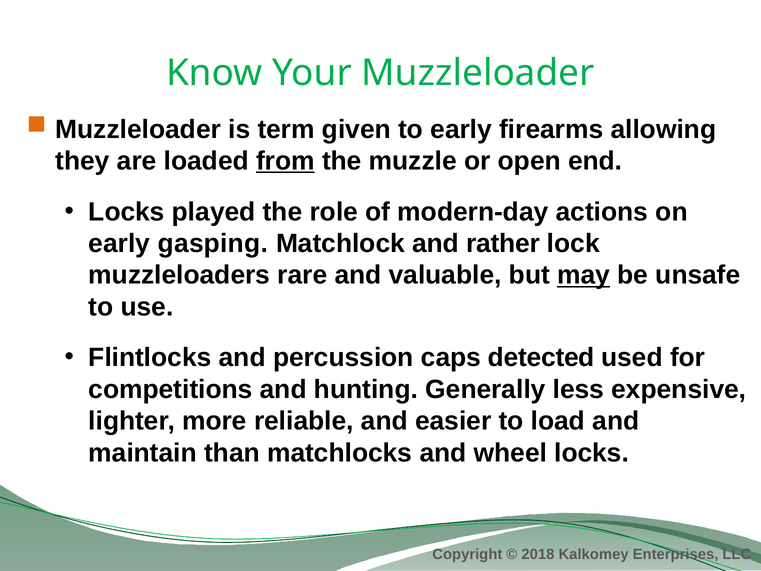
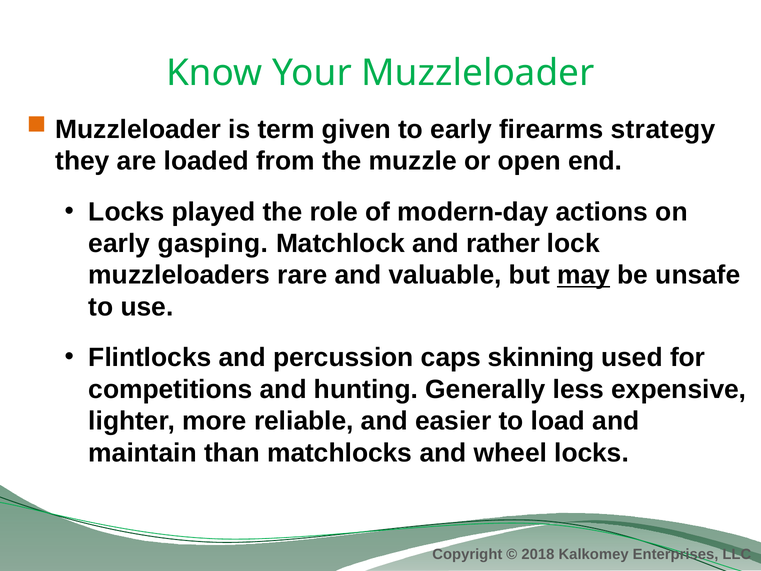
allowing: allowing -> strategy
from underline: present -> none
detected: detected -> skinning
